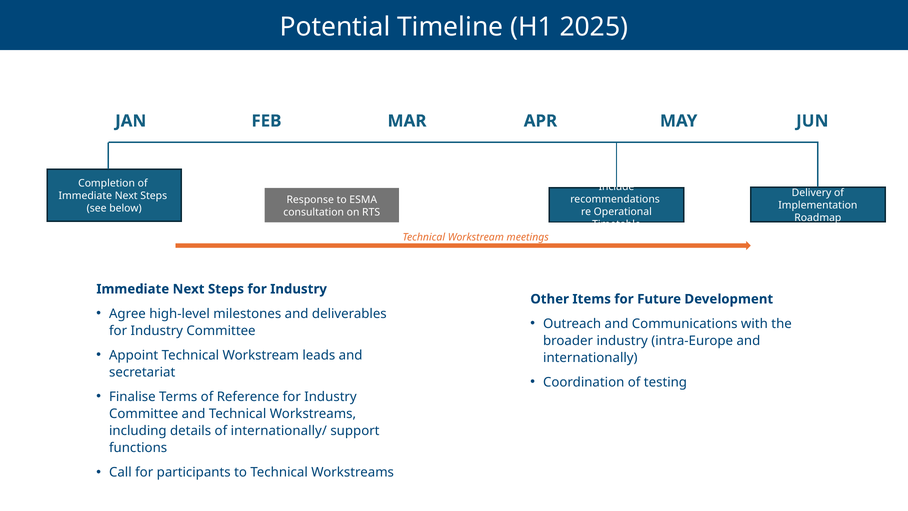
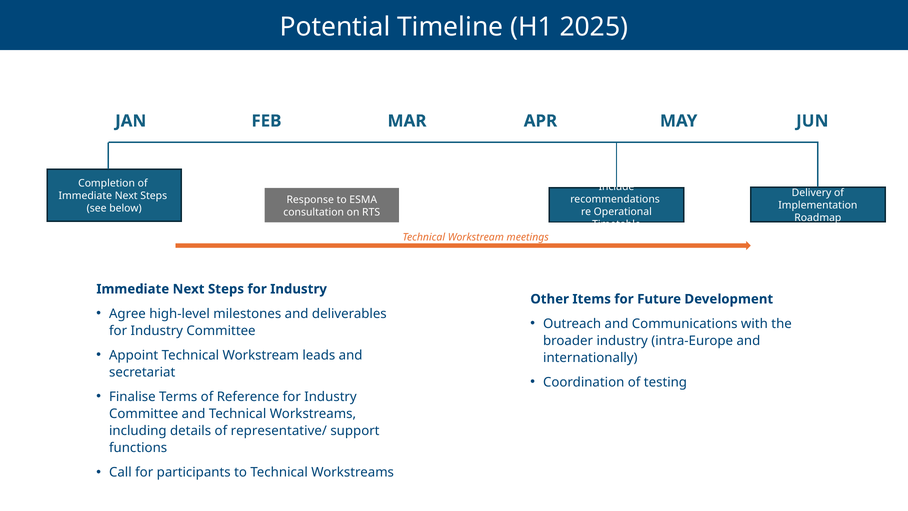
internationally/: internationally/ -> representative/
